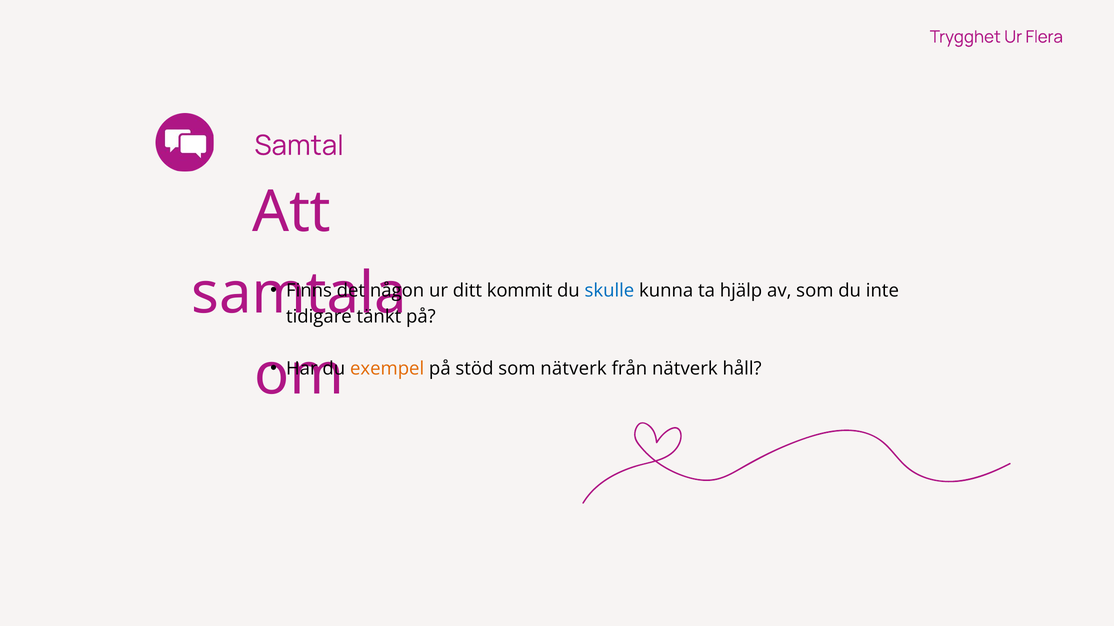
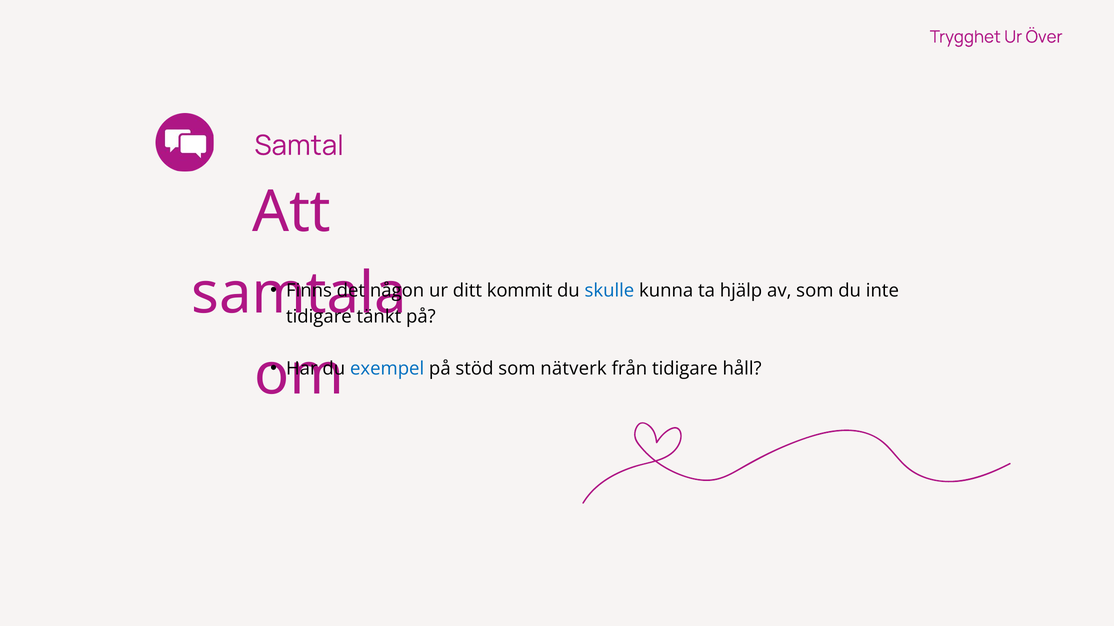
Flera: Flera -> Över
exempel colour: orange -> blue
från nätverk: nätverk -> tidigare
